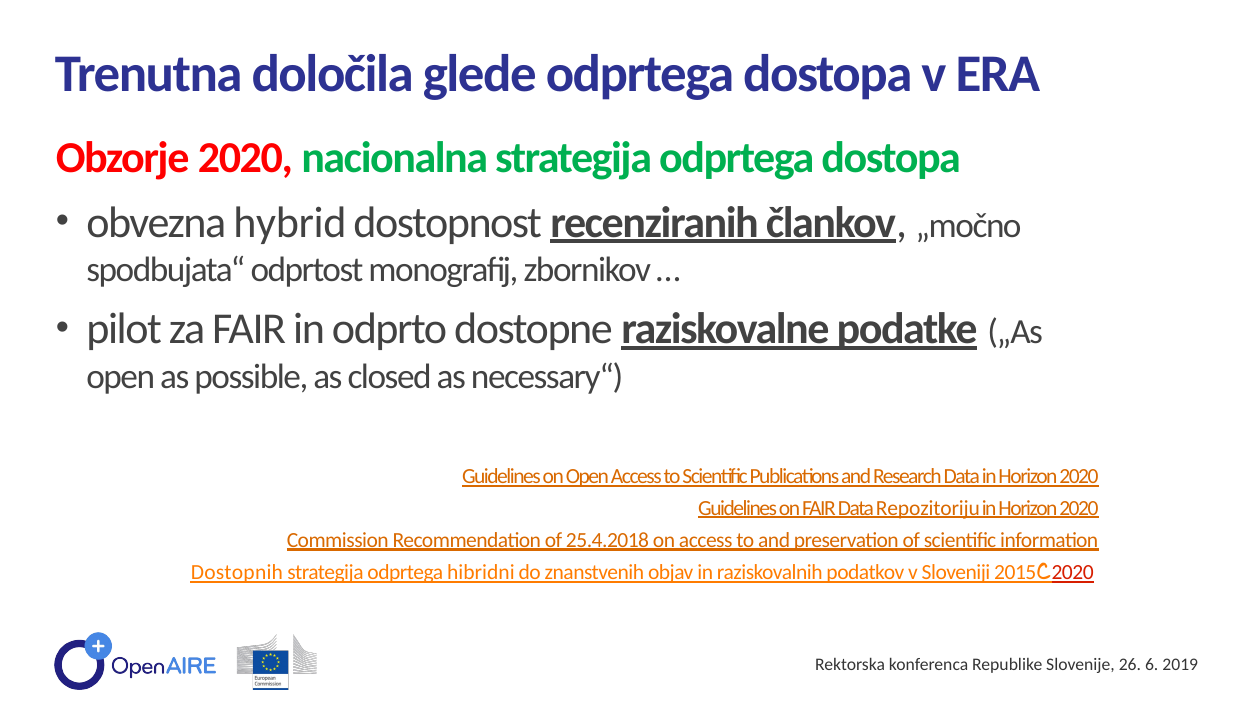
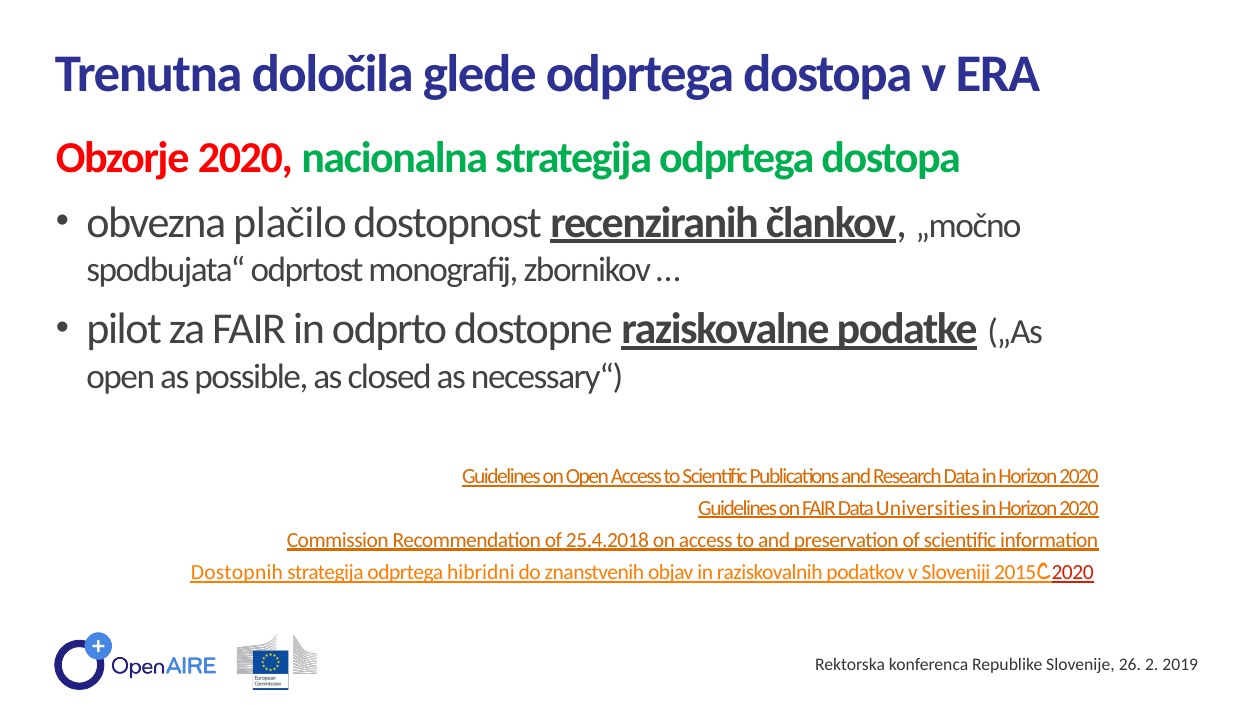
hybrid: hybrid -> plačilo
Repozitoriju: Repozitoriju -> Universities
6: 6 -> 2
